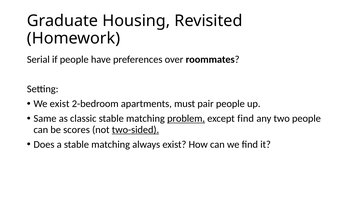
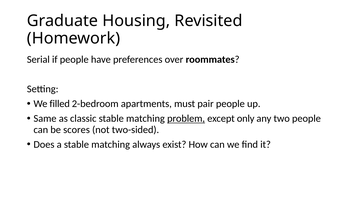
We exist: exist -> filled
except find: find -> only
two-sided underline: present -> none
